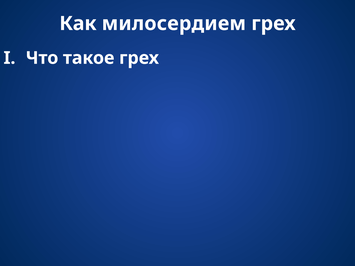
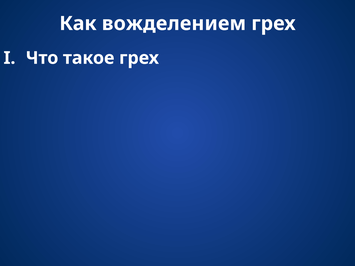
милосердием: милосердием -> вожделением
